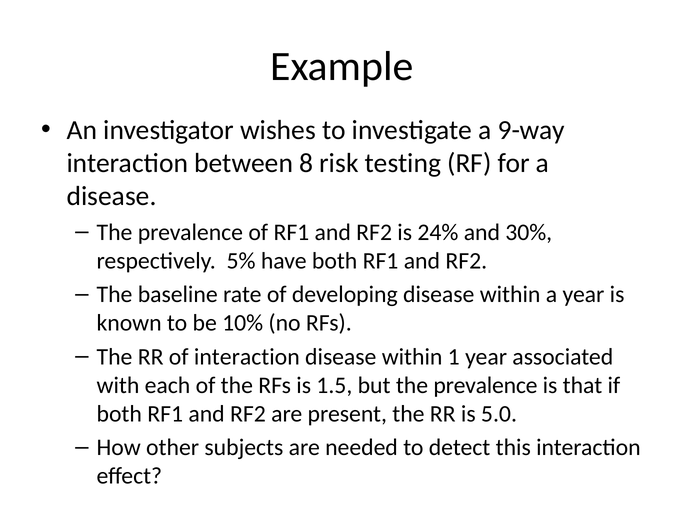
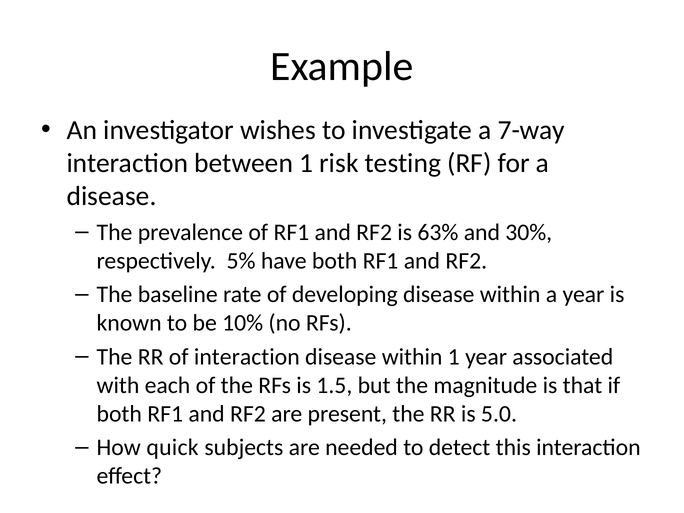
9-way: 9-way -> 7-way
between 8: 8 -> 1
24%: 24% -> 63%
but the prevalence: prevalence -> magnitude
other: other -> quick
